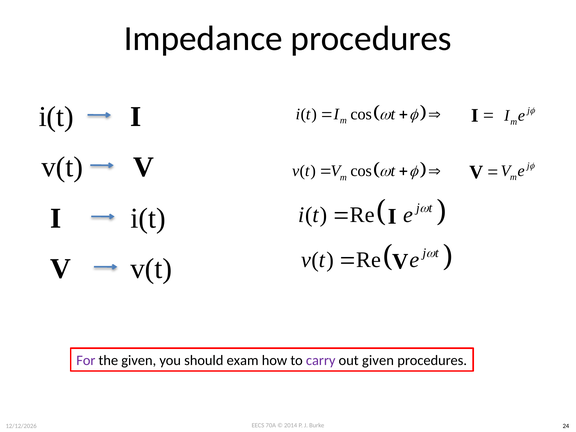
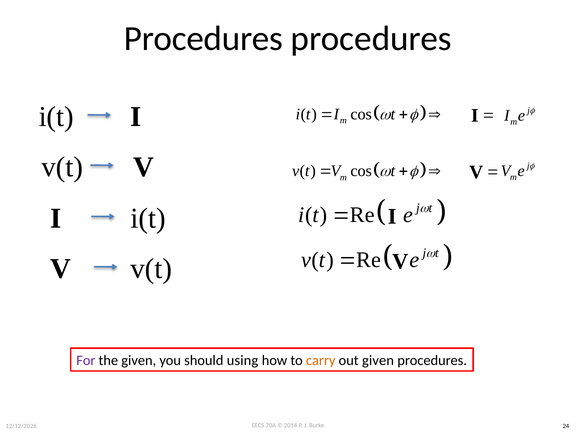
Impedance at (203, 38): Impedance -> Procedures
exam: exam -> using
carry colour: purple -> orange
